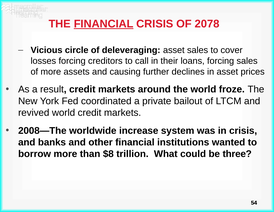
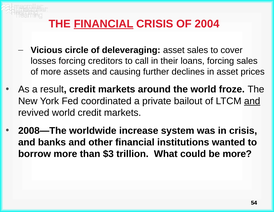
2078: 2078 -> 2004
and at (252, 101) underline: none -> present
$8: $8 -> $3
be three: three -> more
